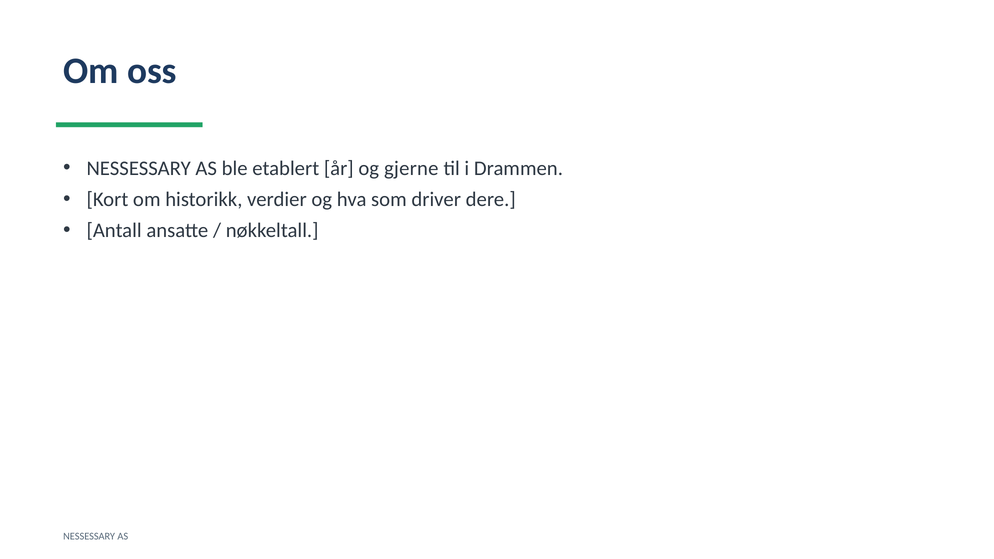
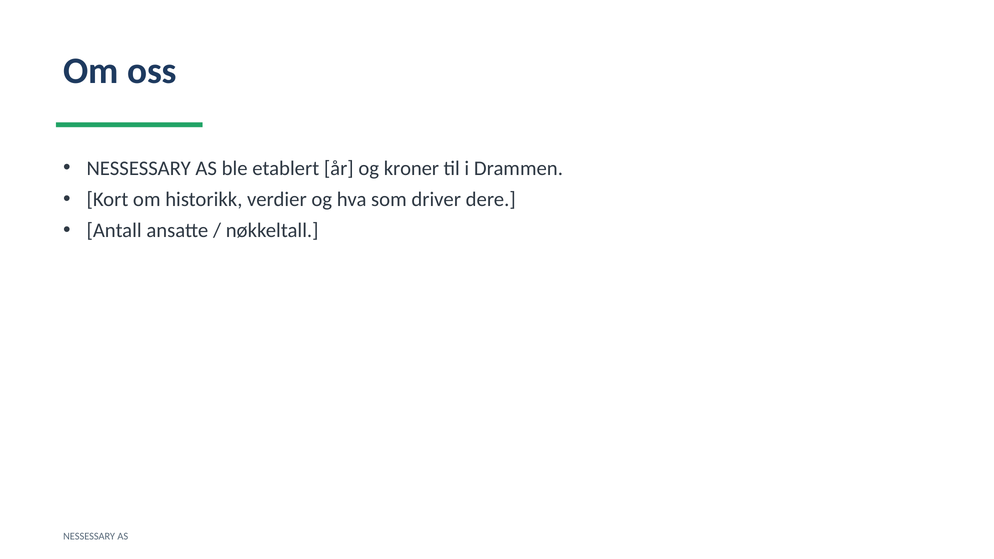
gjerne: gjerne -> kroner
